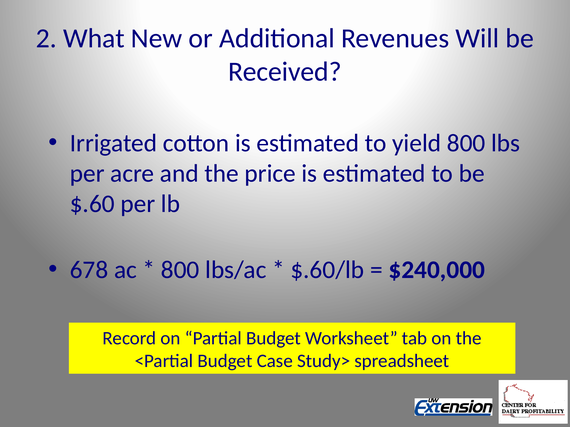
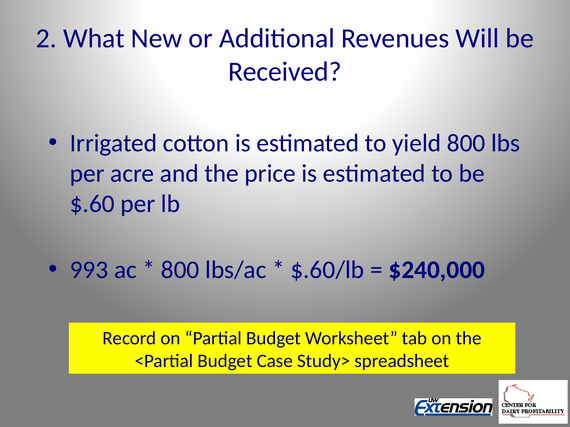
678: 678 -> 993
